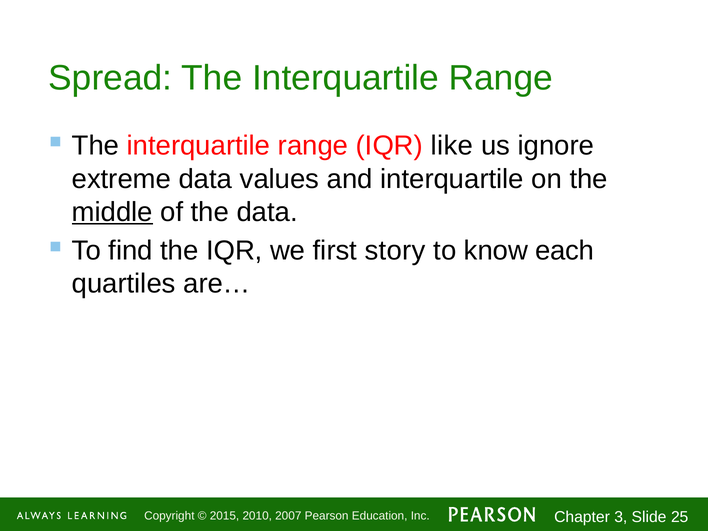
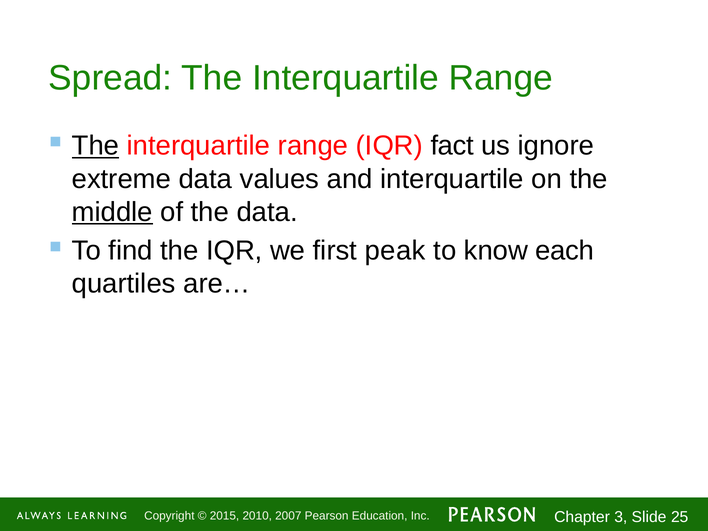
The at (96, 146) underline: none -> present
like: like -> fact
story: story -> peak
